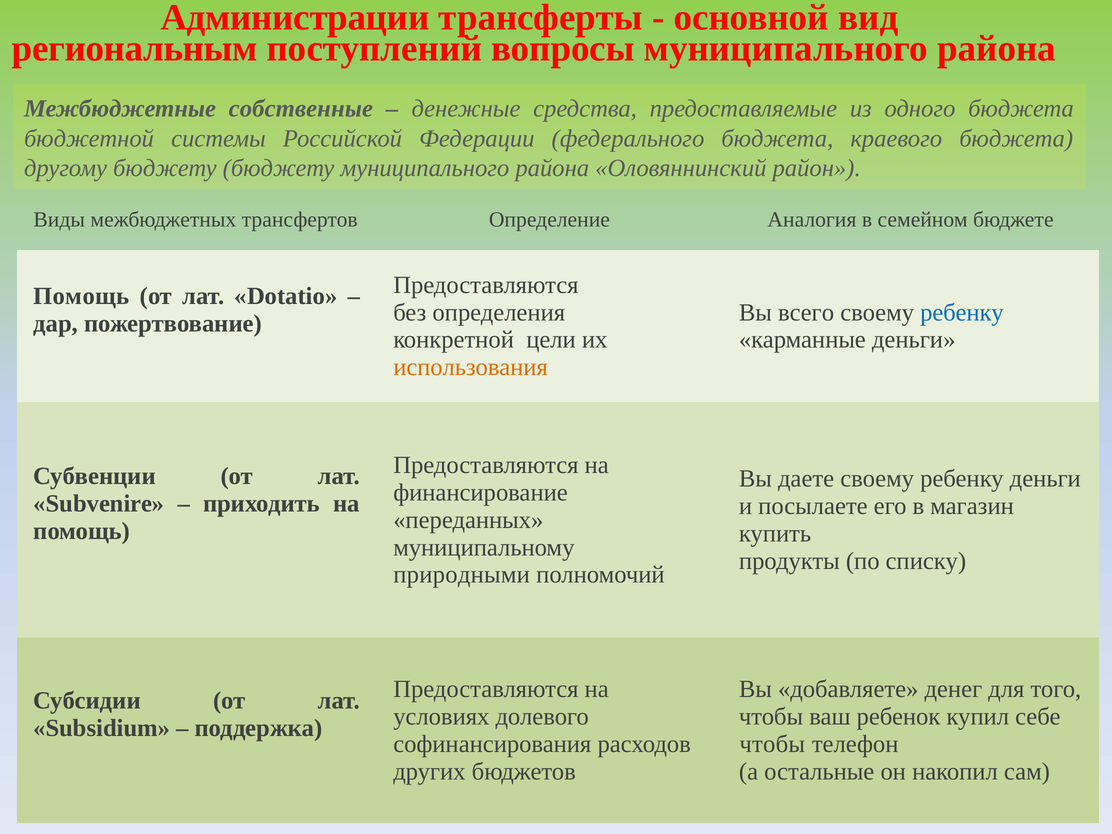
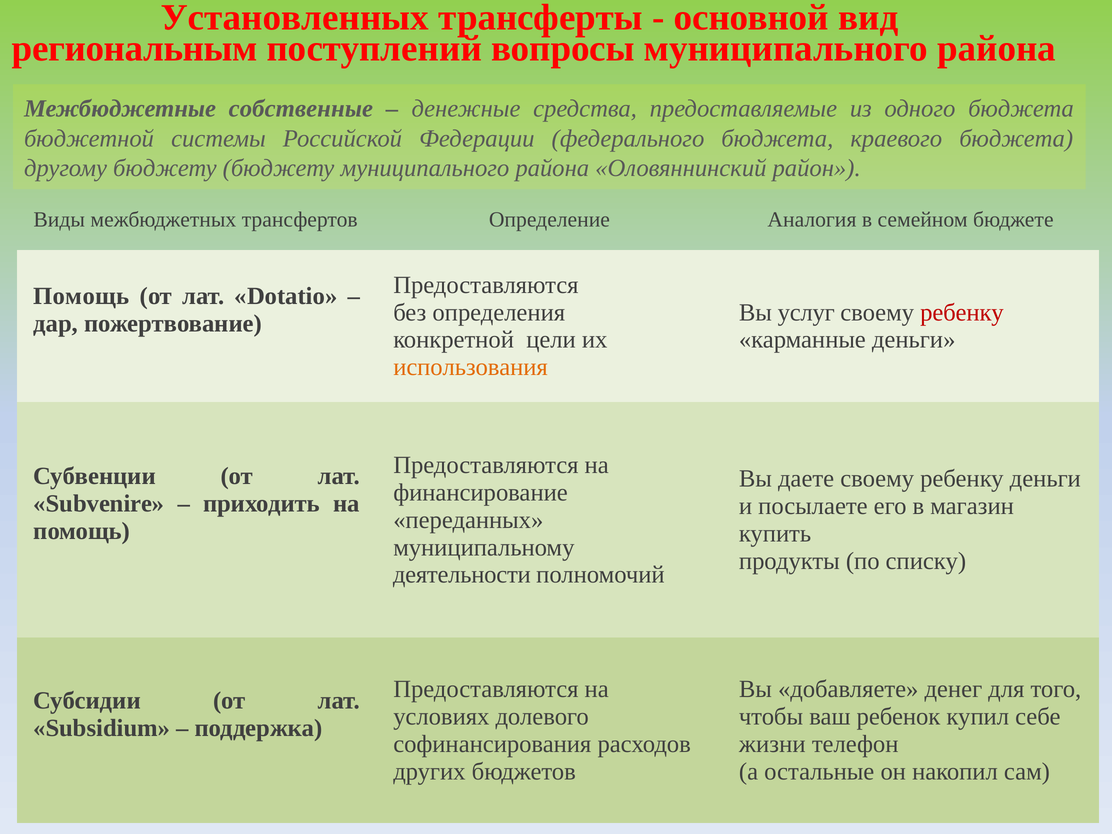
Администрации: Администрации -> Установленных
всего: всего -> услуг
ребенку at (962, 312) colour: blue -> red
природными: природными -> деятельности
чтобы at (772, 744): чтобы -> жизни
